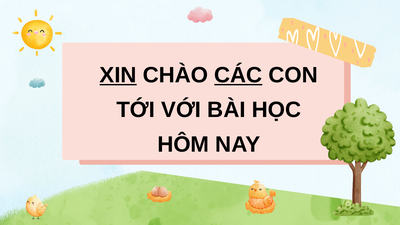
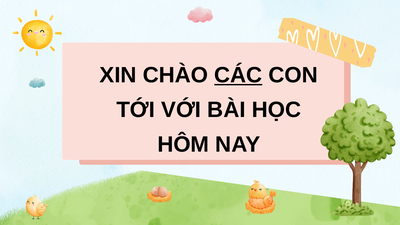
XIN underline: present -> none
